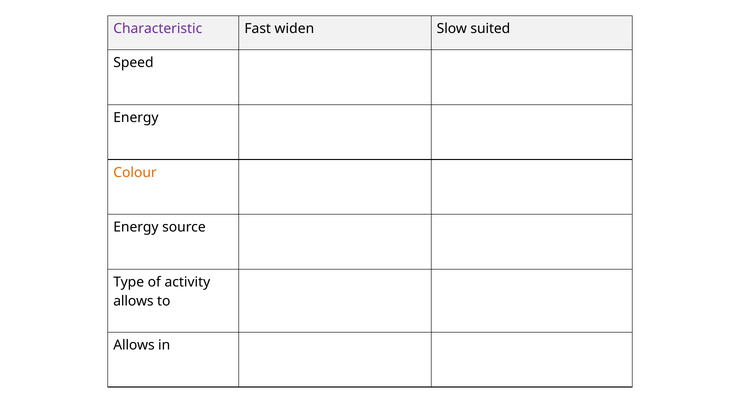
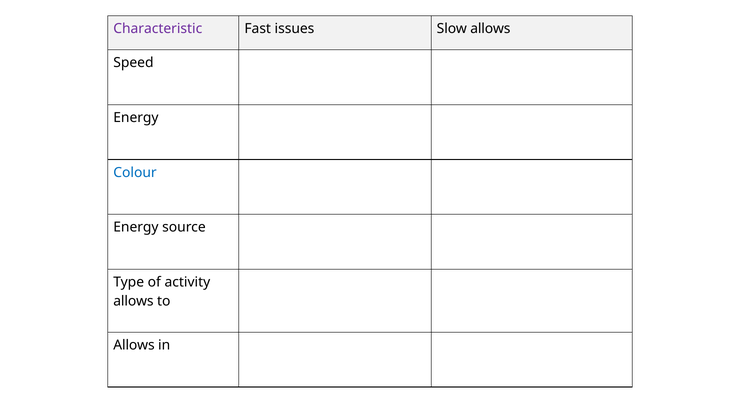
widen: widen -> issues
Slow suited: suited -> allows
Colour colour: orange -> blue
